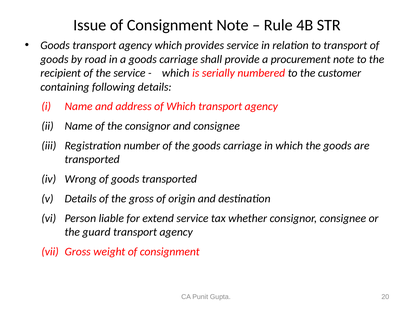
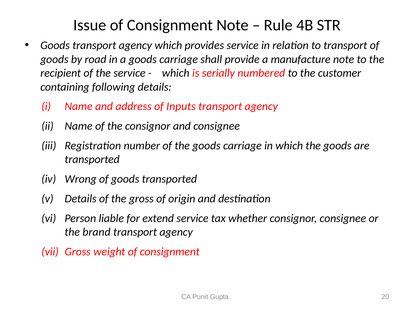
procurement: procurement -> manufacture
of Which: Which -> Inputs
guard: guard -> brand
